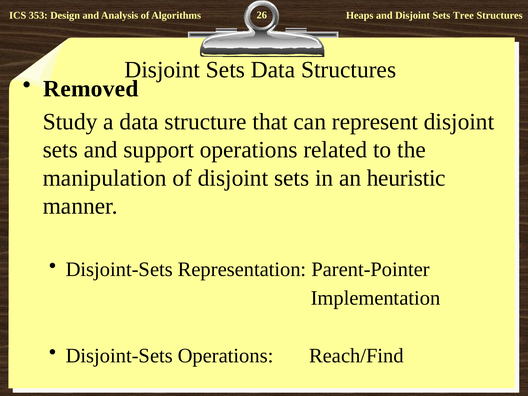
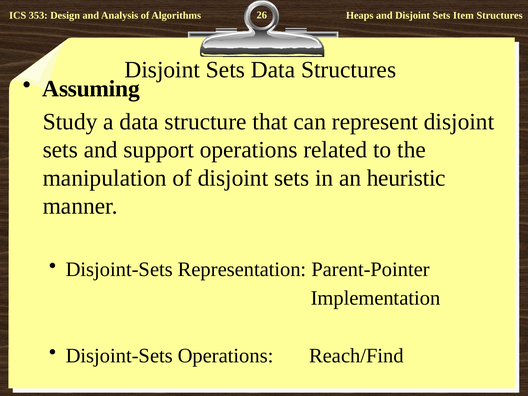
Tree: Tree -> Item
Removed: Removed -> Assuming
